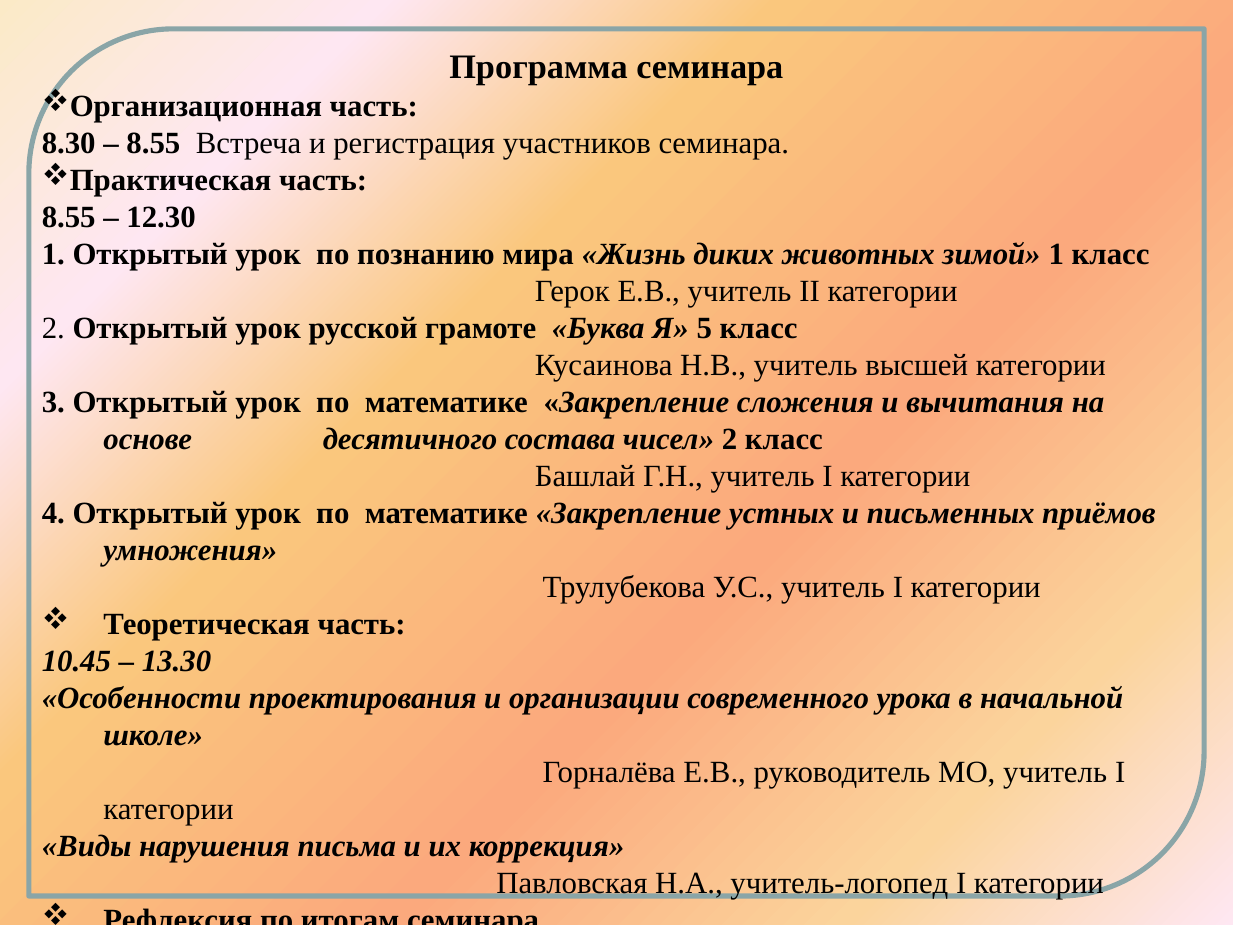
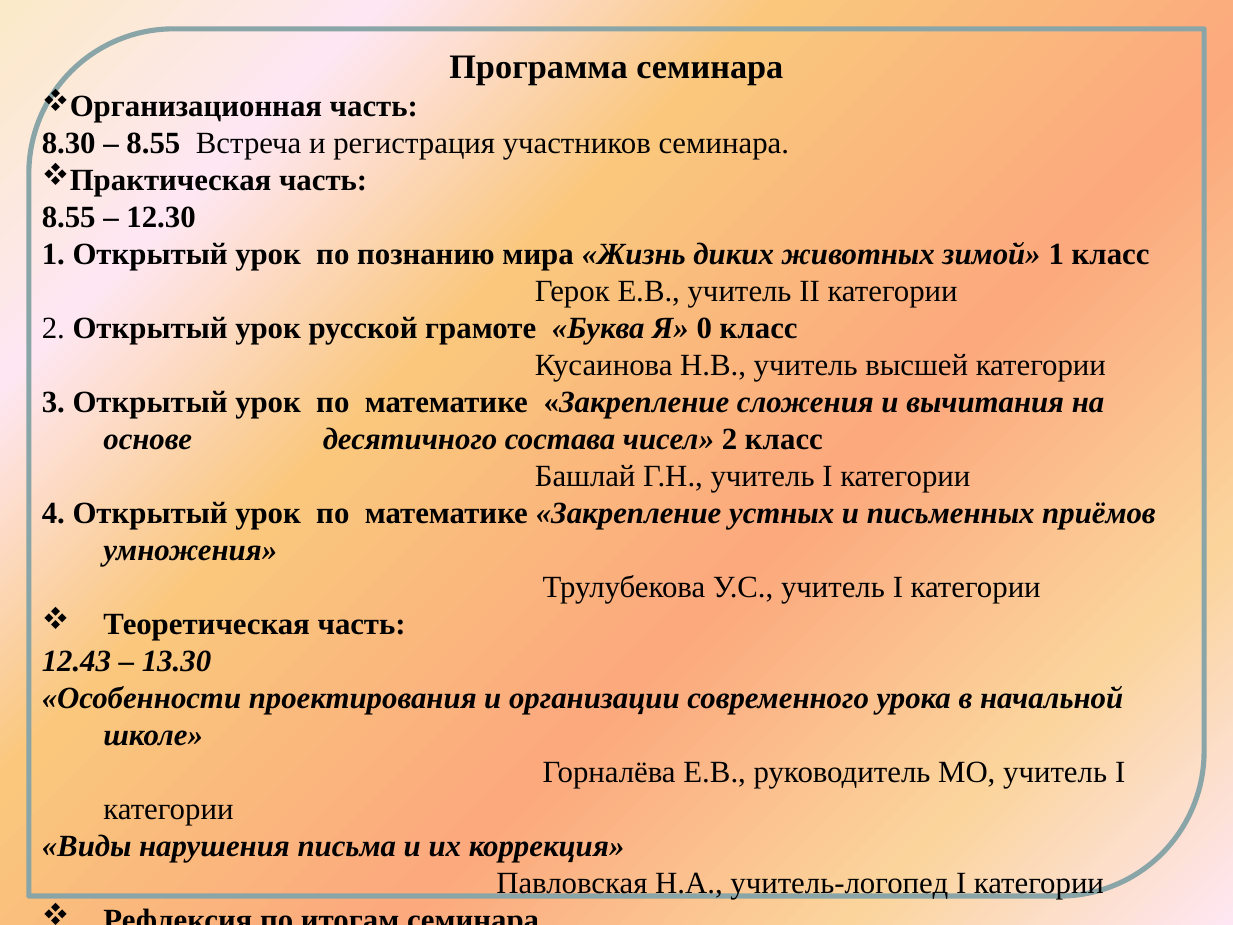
5: 5 -> 0
10.45: 10.45 -> 12.43
